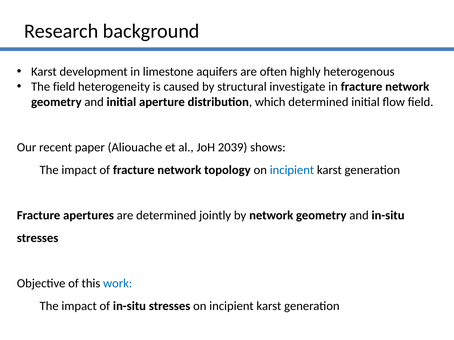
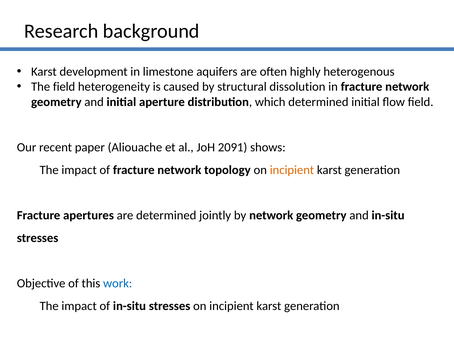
investigate: investigate -> dissolution
2039: 2039 -> 2091
incipient at (292, 170) colour: blue -> orange
